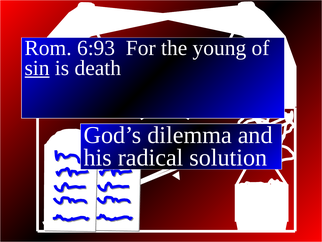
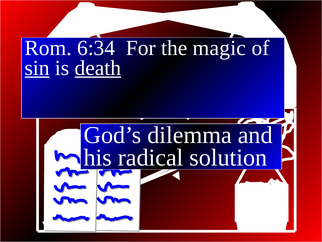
6:93: 6:93 -> 6:34
young: young -> magic
death underline: none -> present
